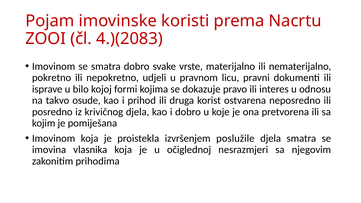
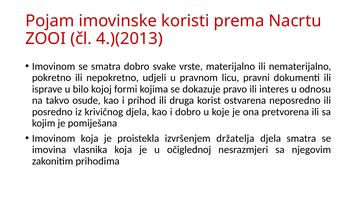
4.)(2083: 4.)(2083 -> 4.)(2013
poslužile: poslužile -> držatelja
